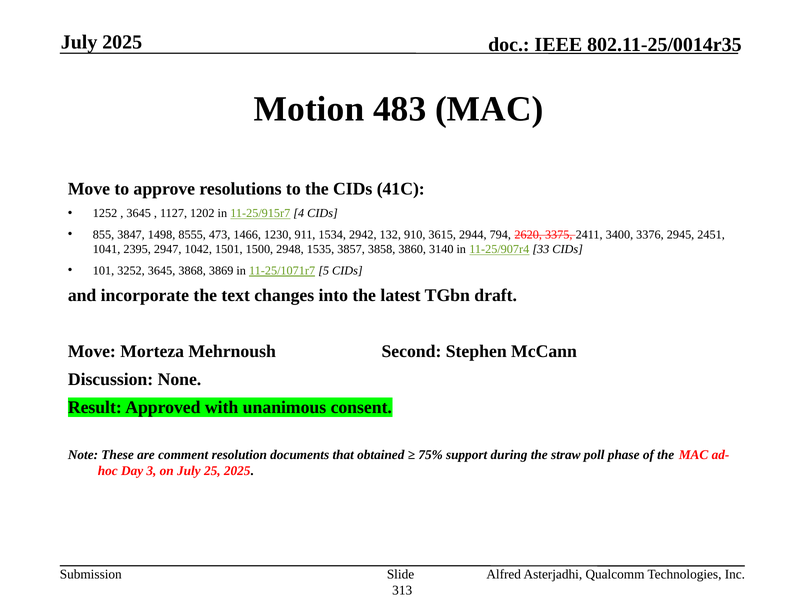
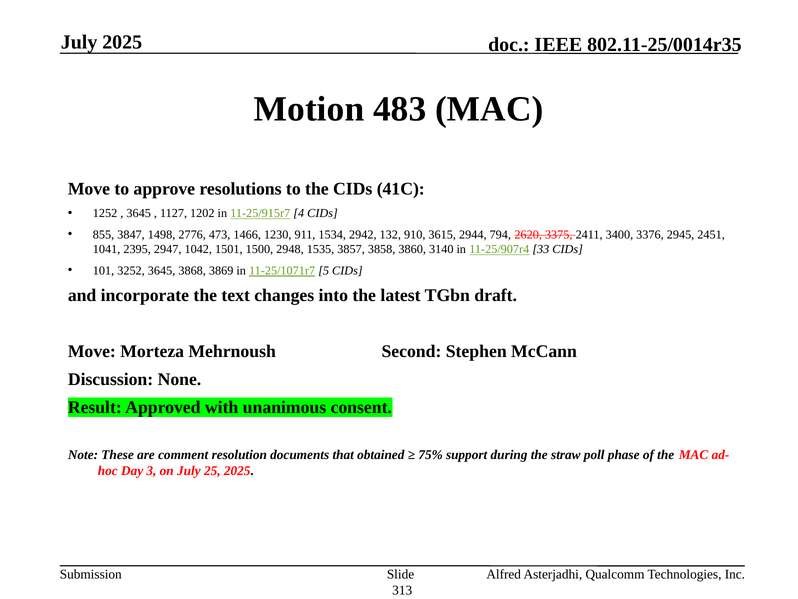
8555: 8555 -> 2776
